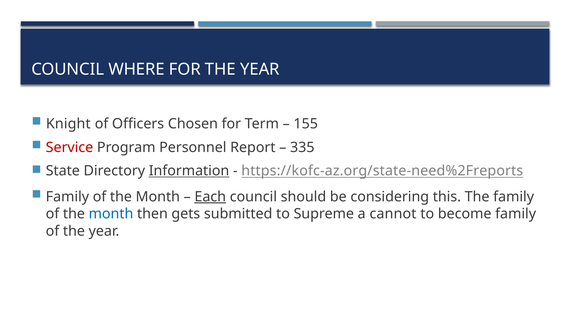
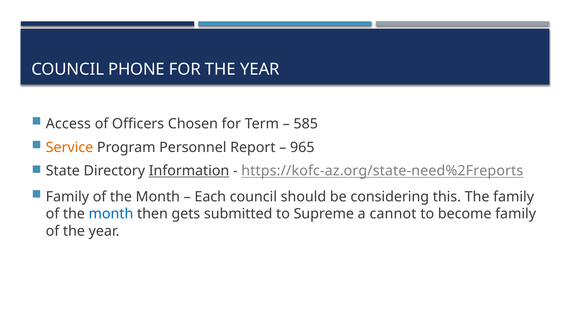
WHERE: WHERE -> PHONE
Knight: Knight -> Access
155: 155 -> 585
Service colour: red -> orange
335: 335 -> 965
Each underline: present -> none
